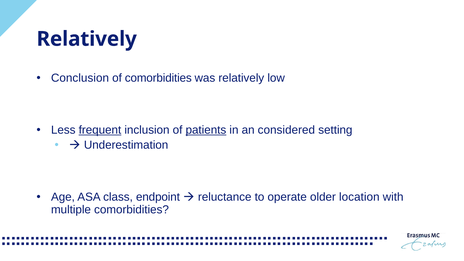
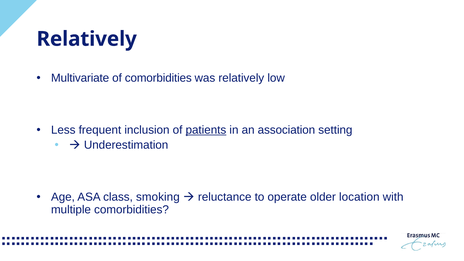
Conclusion: Conclusion -> Multivariate
frequent underline: present -> none
considered: considered -> association
endpoint: endpoint -> smoking
